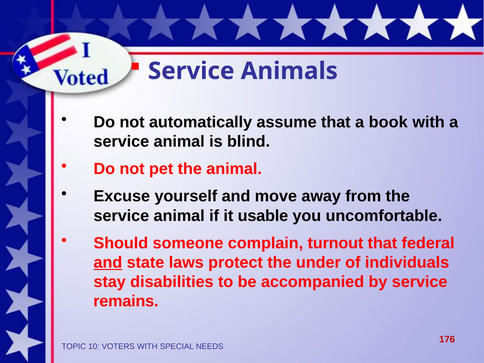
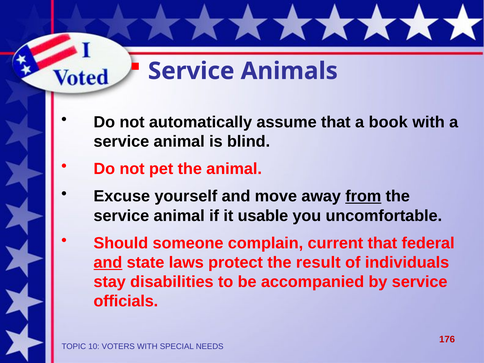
from underline: none -> present
turnout: turnout -> current
under: under -> result
remains: remains -> officials
